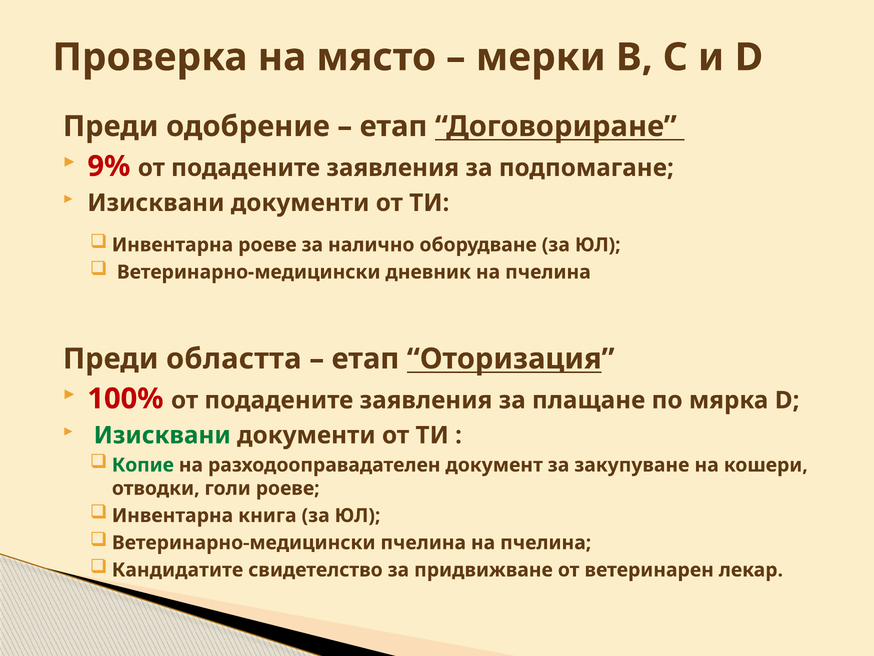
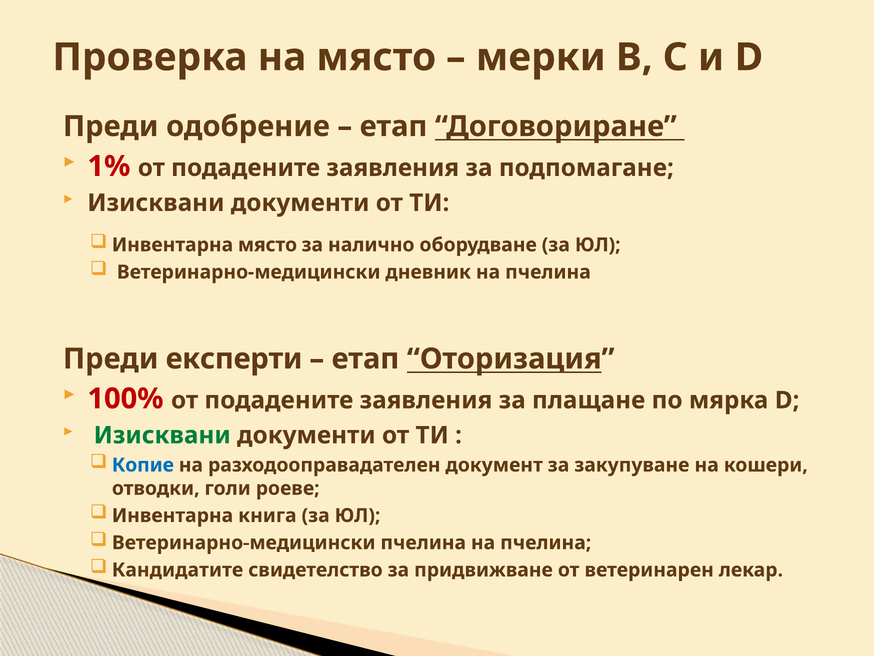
9%: 9% -> 1%
Инвентарна роеве: роеве -> място
областта: областта -> експерти
Копие colour: green -> blue
